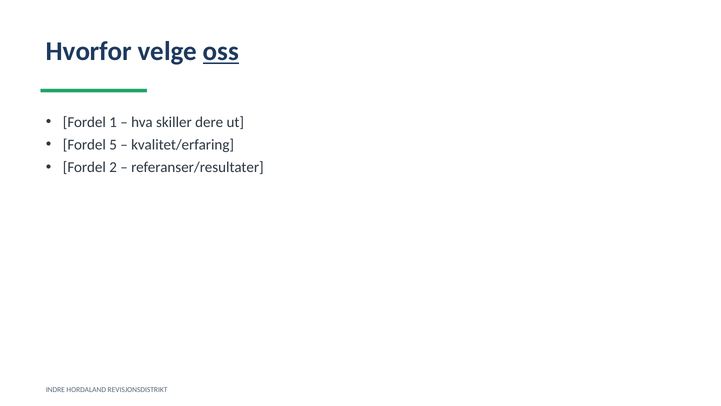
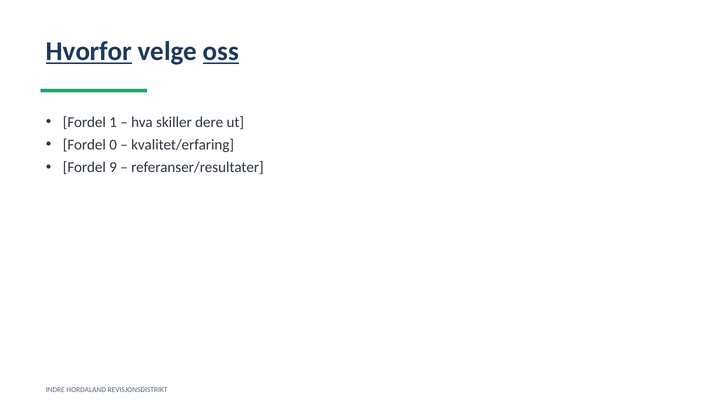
Hvorfor underline: none -> present
5: 5 -> 0
2: 2 -> 9
